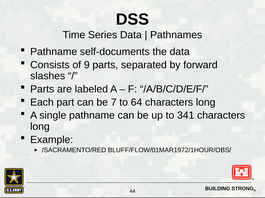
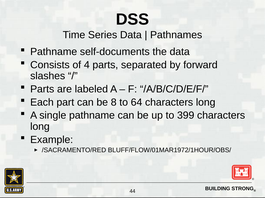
9: 9 -> 4
7: 7 -> 8
341: 341 -> 399
